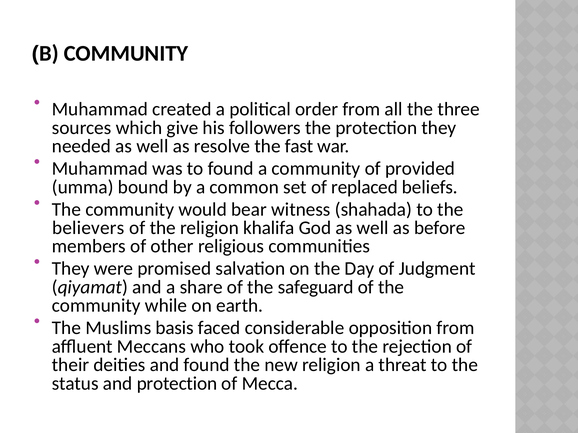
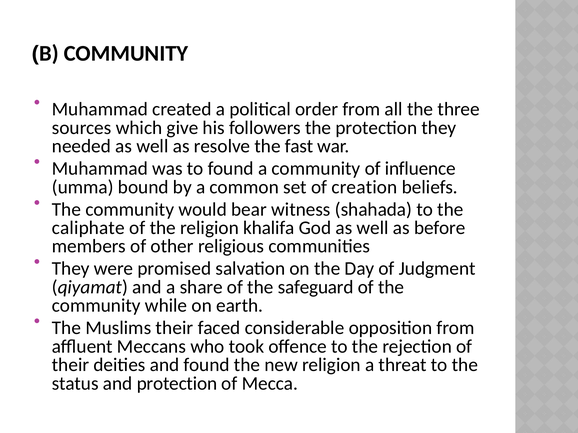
provided: provided -> influence
replaced: replaced -> creation
believers: believers -> caliphate
Muslims basis: basis -> their
